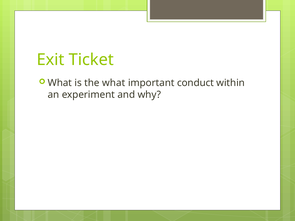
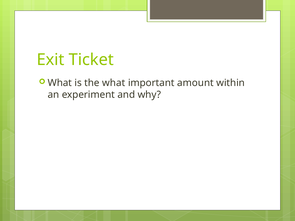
conduct: conduct -> amount
